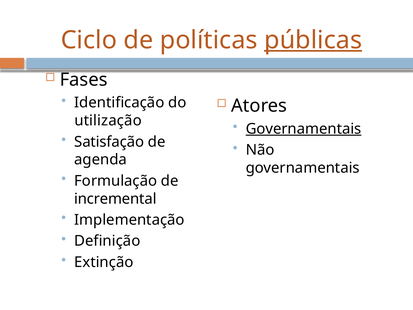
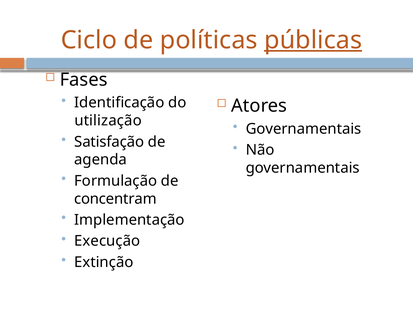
Governamentais at (304, 129) underline: present -> none
incremental: incremental -> concentram
Definição: Definição -> Execução
